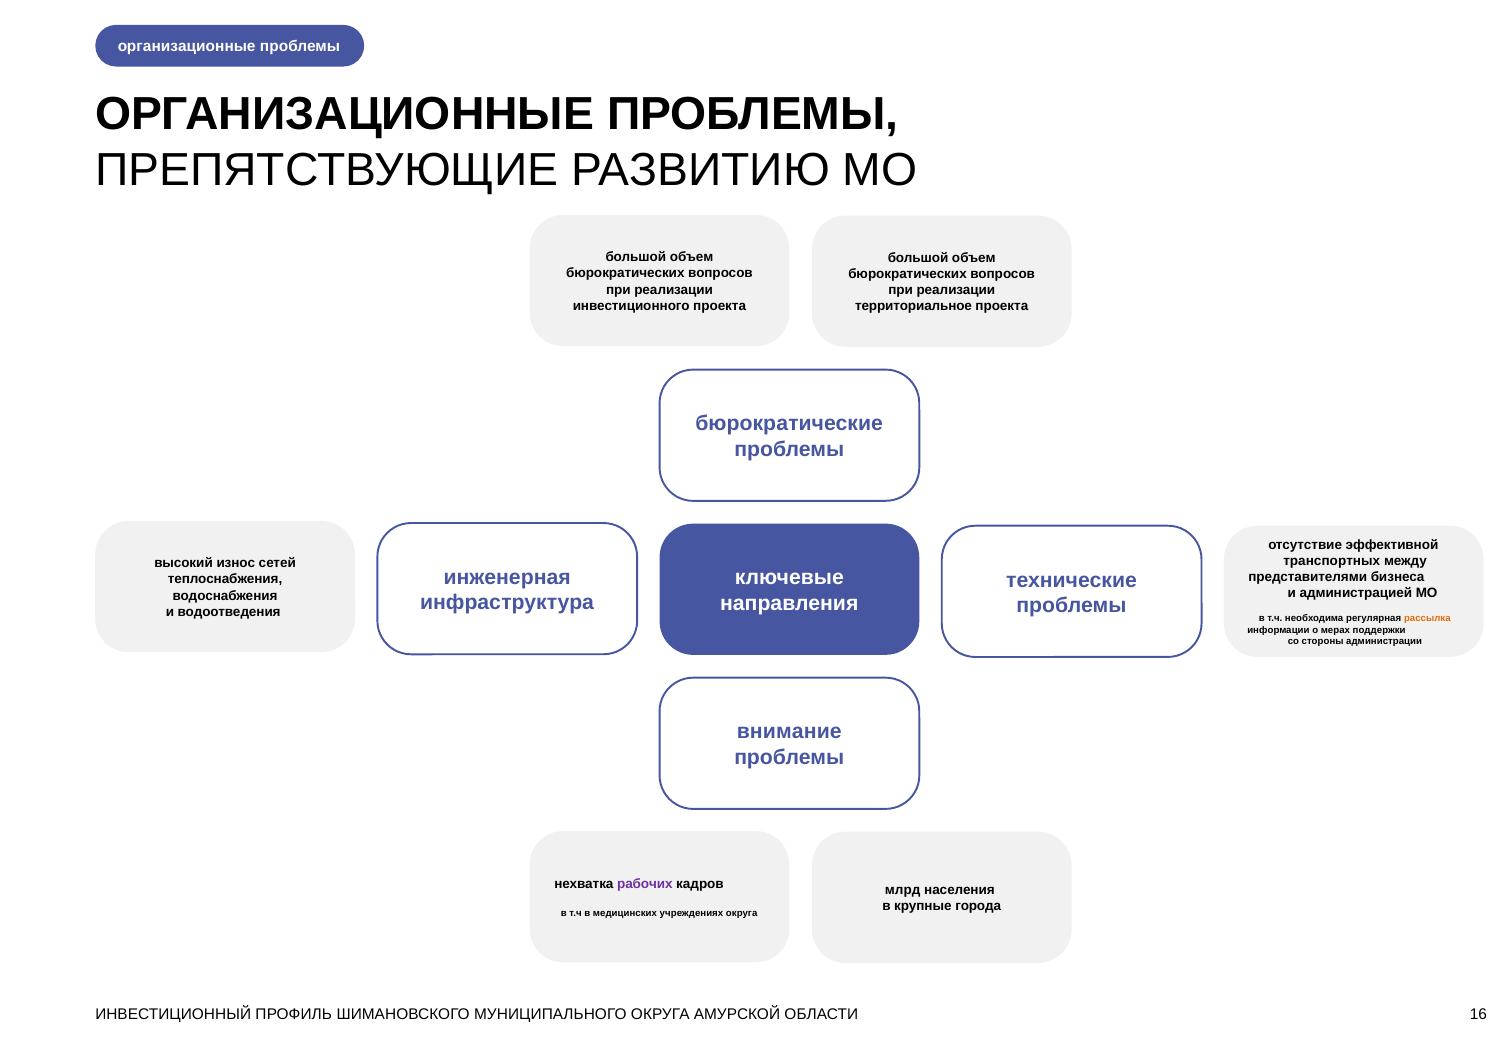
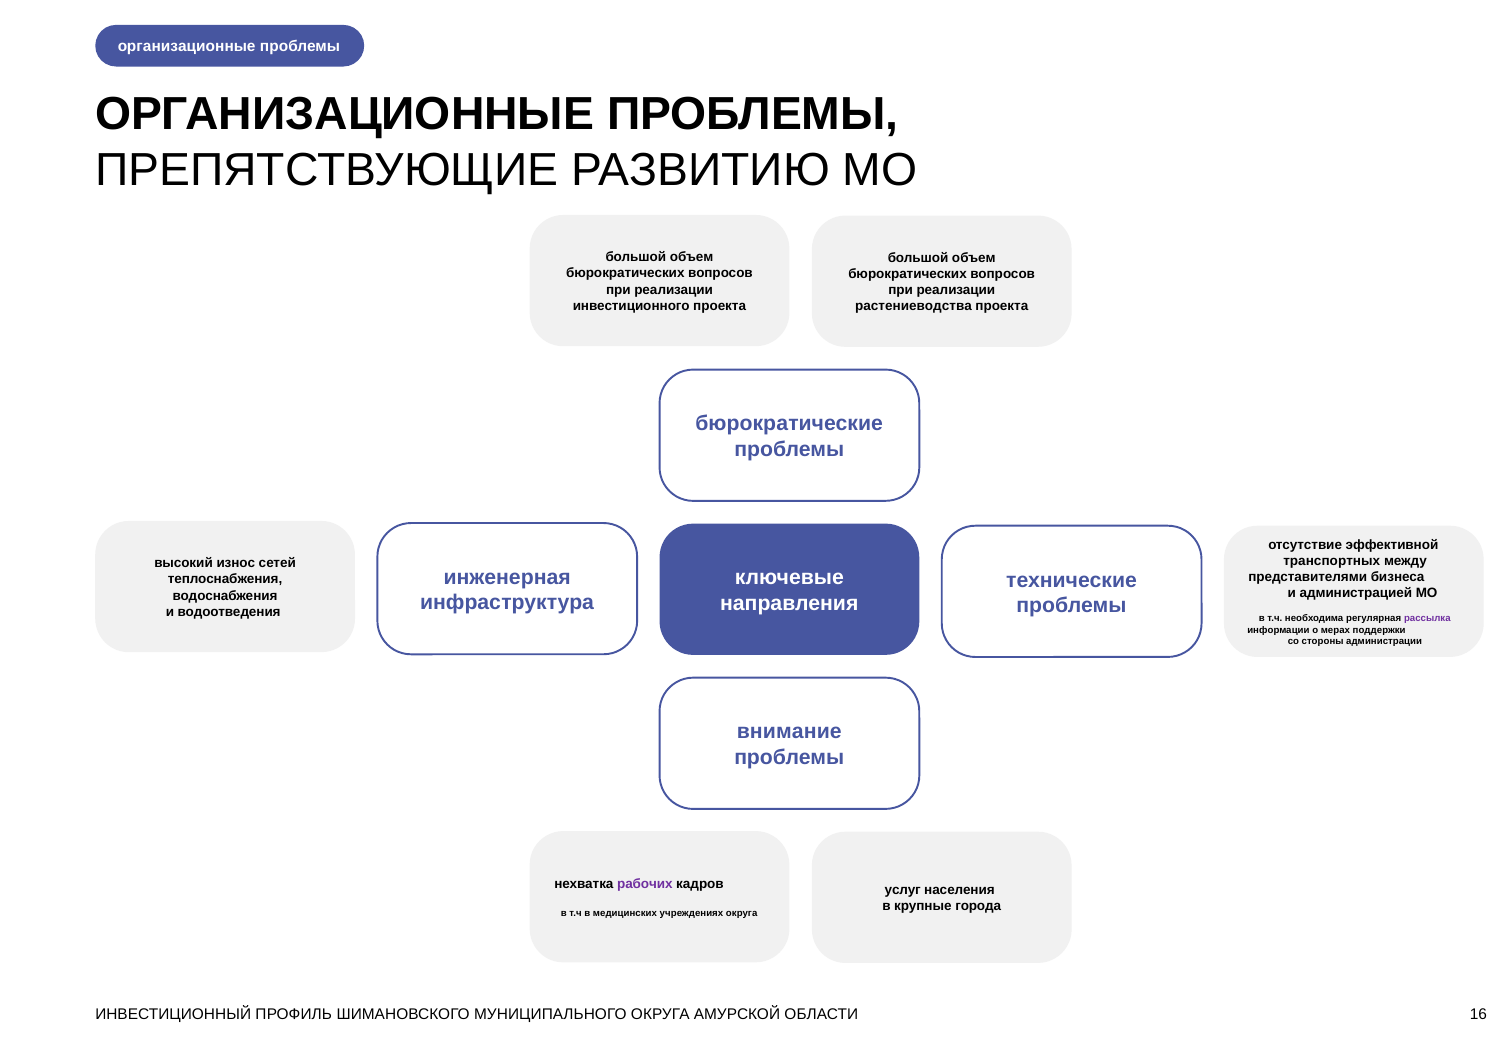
территориальное: территориальное -> растениеводства
рассылка colour: orange -> purple
млрд: млрд -> услуг
